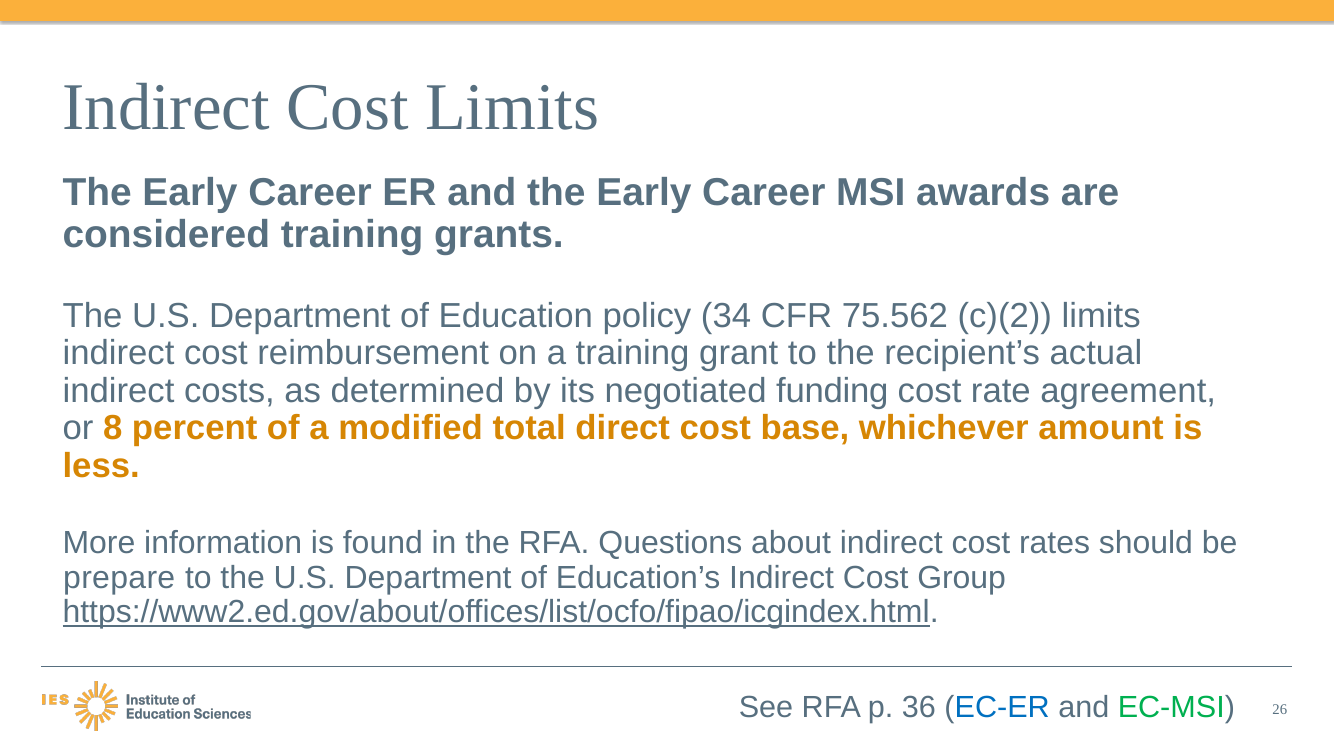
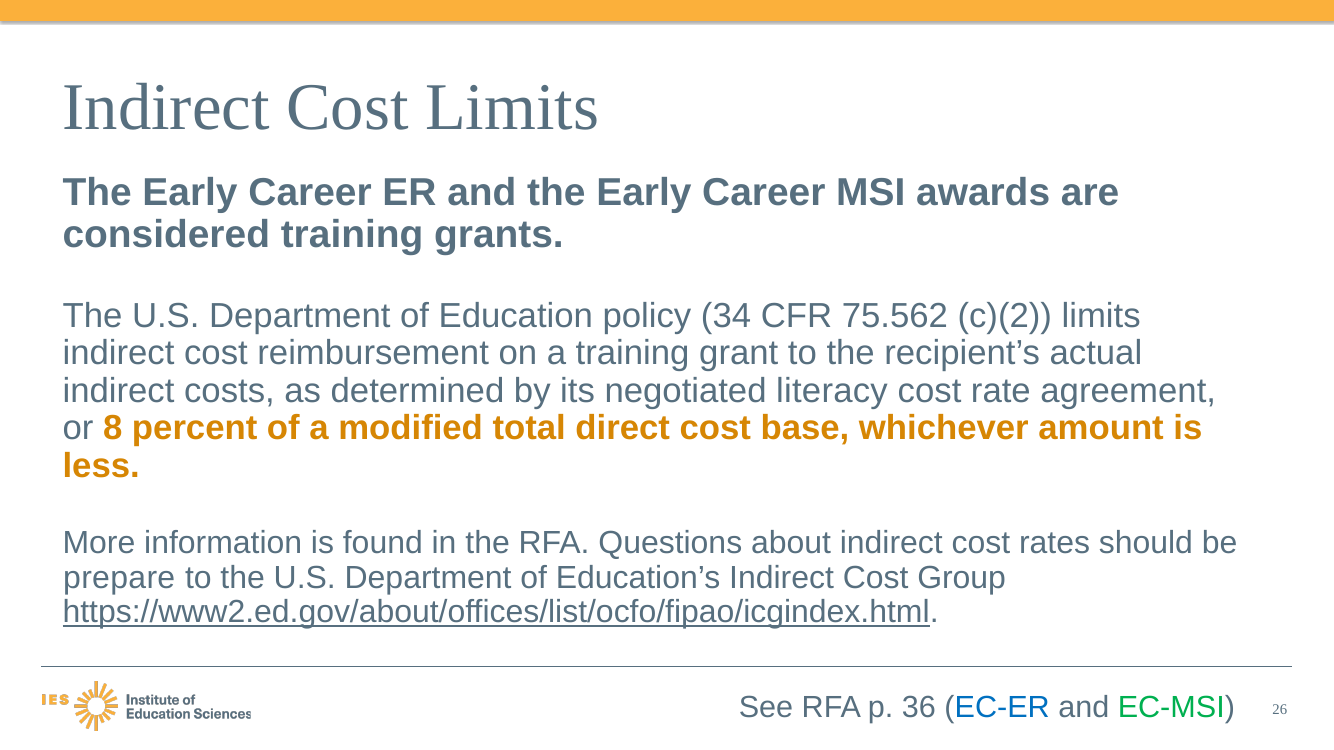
funding: funding -> literacy
